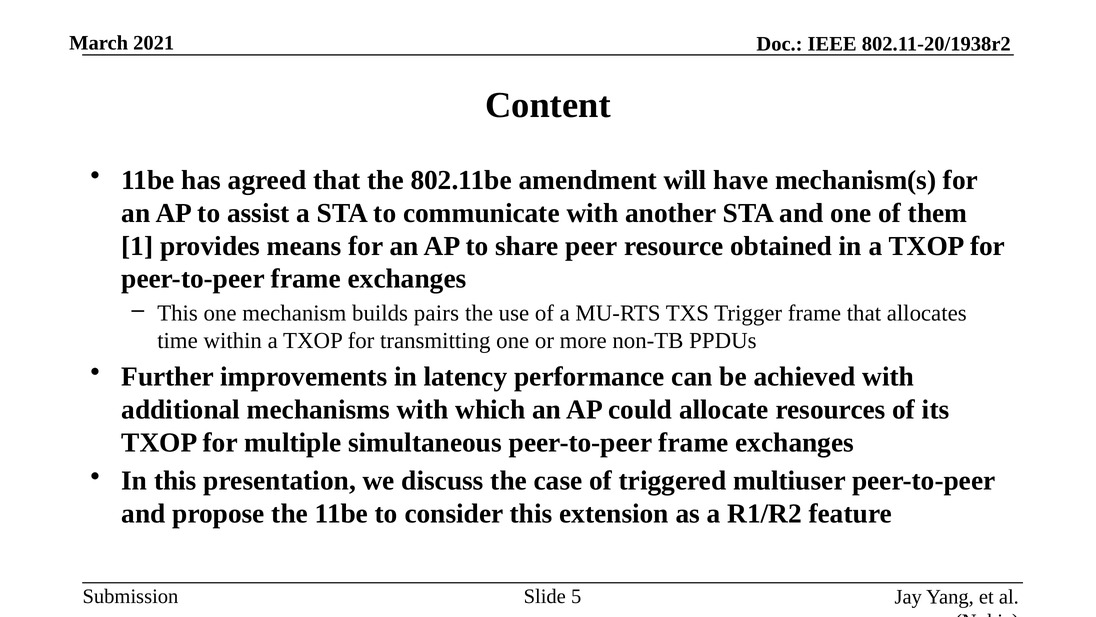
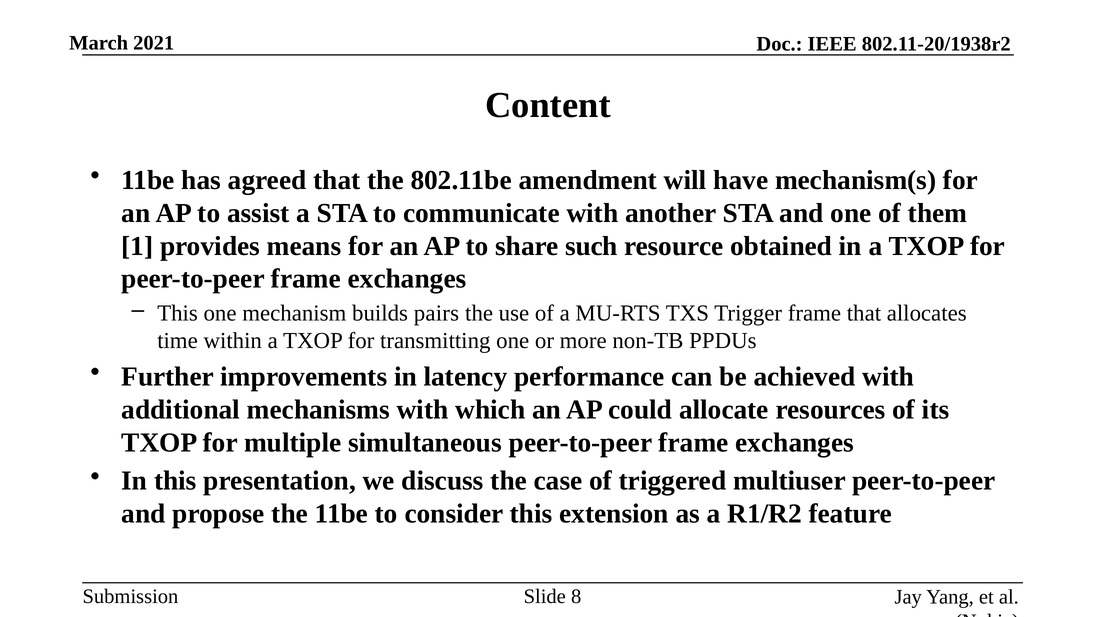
peer: peer -> such
5: 5 -> 8
